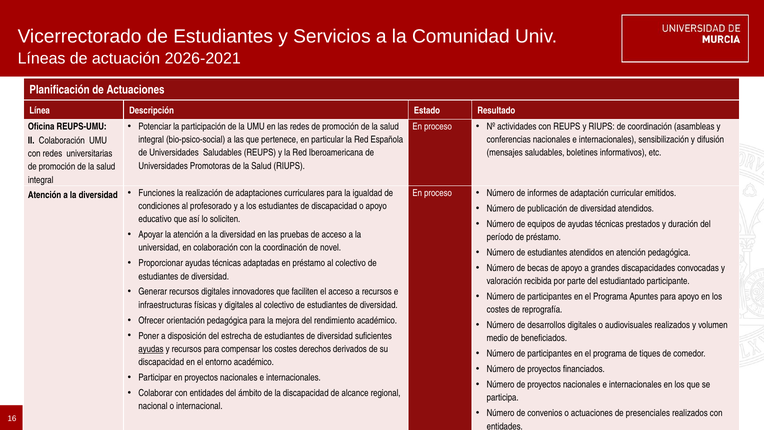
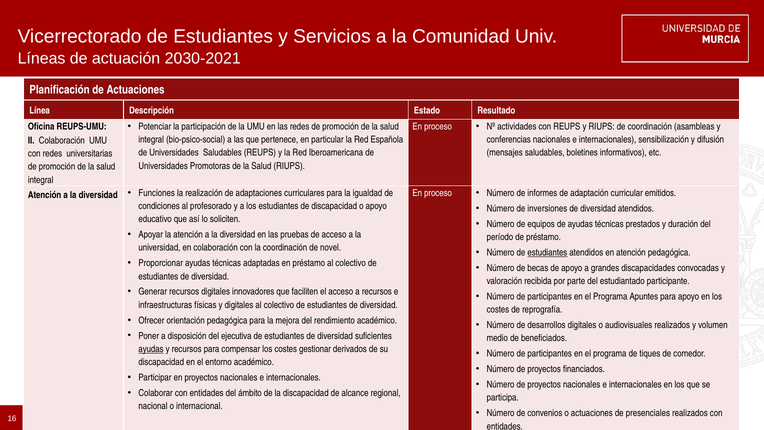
2026-2021: 2026-2021 -> 2030-2021
publicación: publicación -> inversiones
estudiantes at (547, 252) underline: none -> present
estrecha: estrecha -> ejecutiva
derechos: derechos -> gestionar
